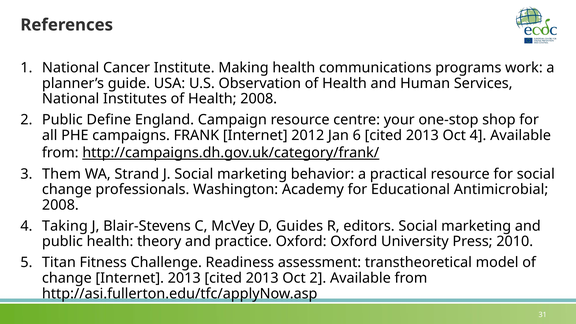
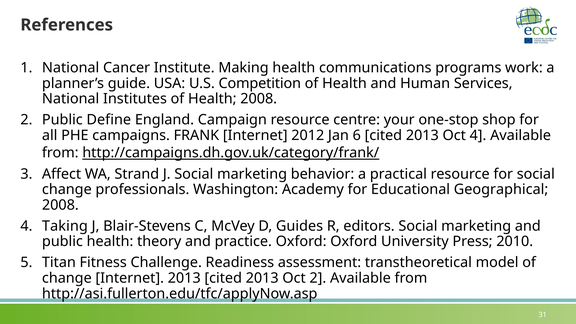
Observation: Observation -> Competition
Them: Them -> Affect
Antimicrobial: Antimicrobial -> Geographical
